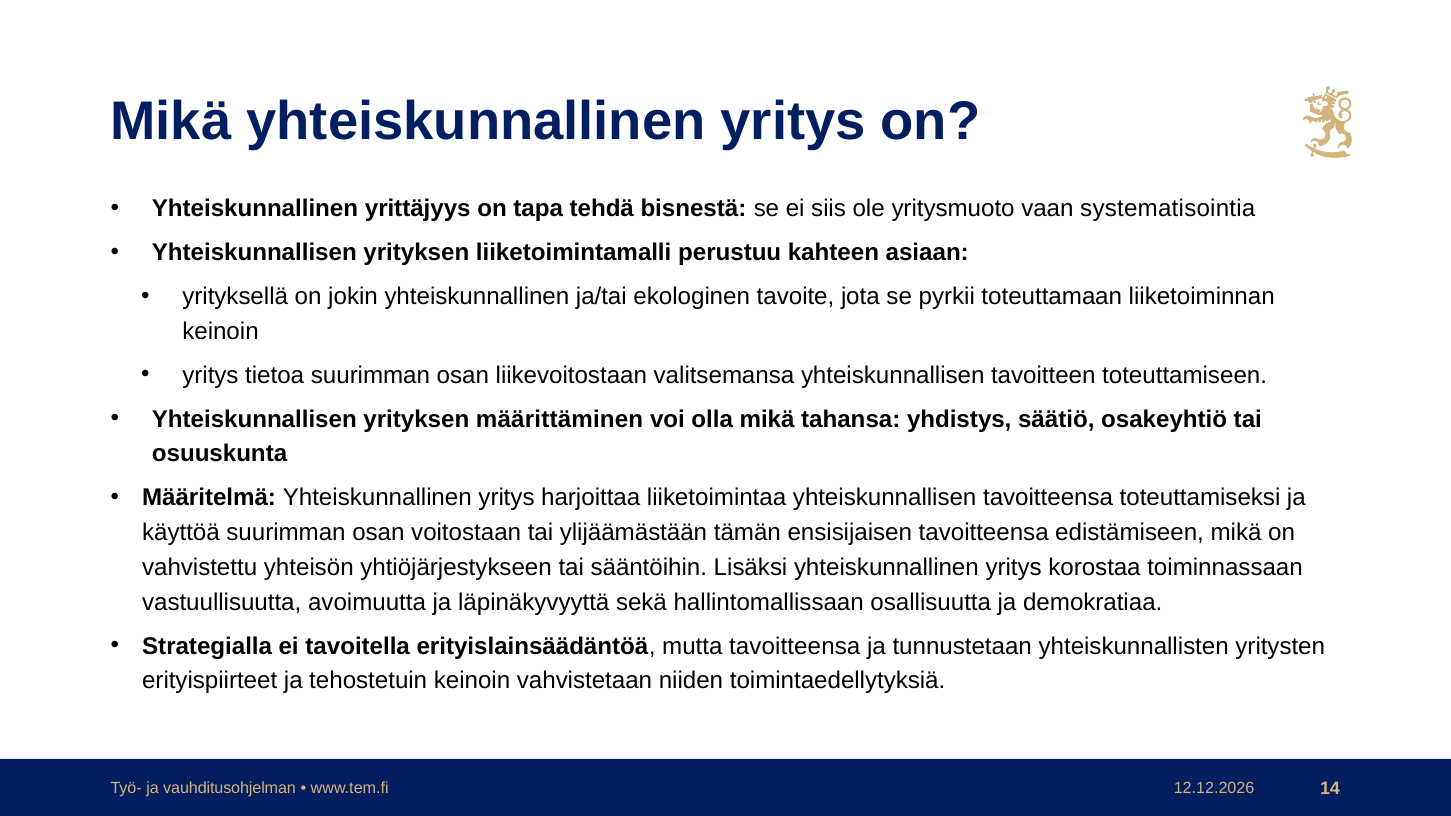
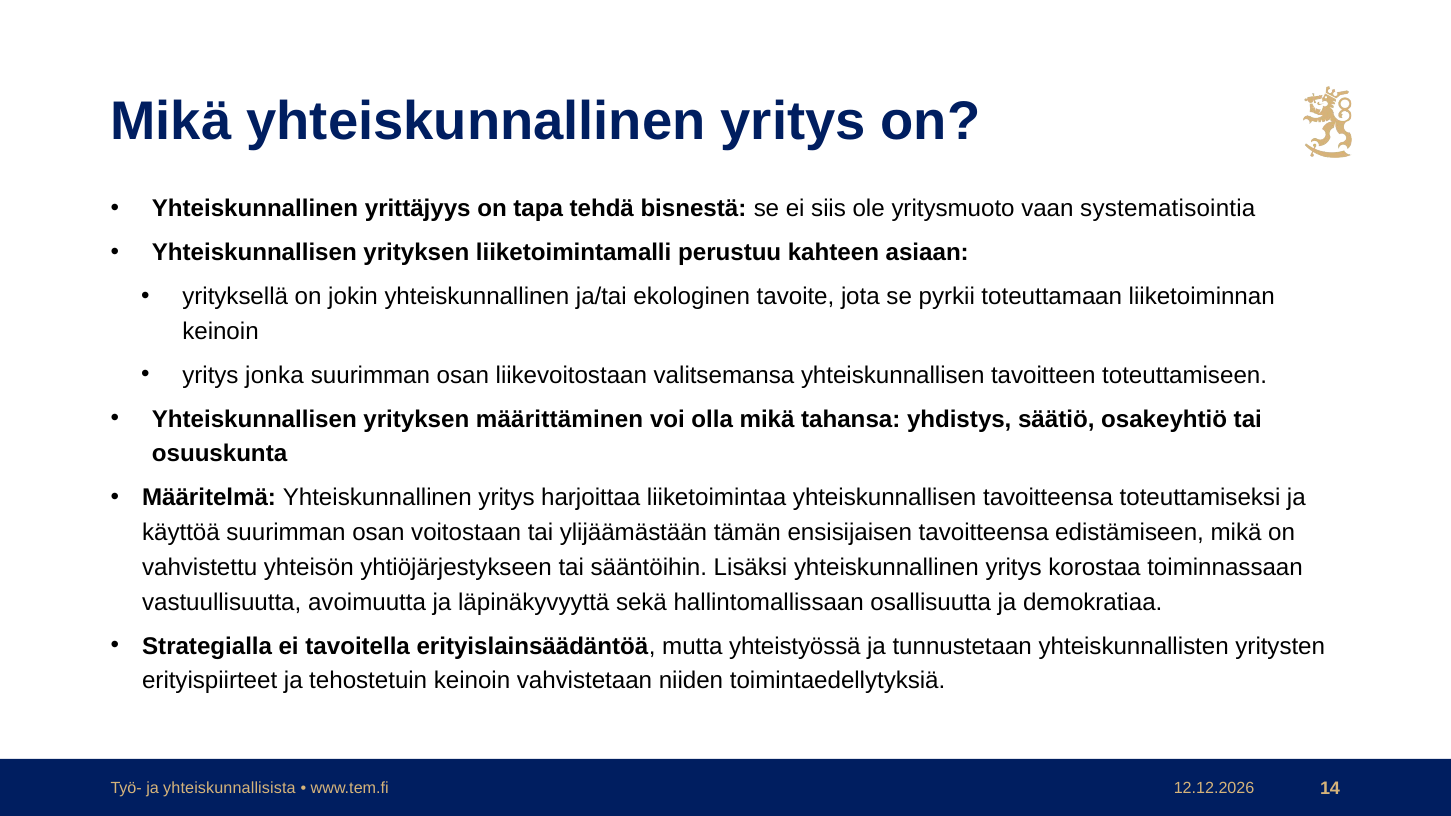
tietoa: tietoa -> jonka
mutta tavoitteensa: tavoitteensa -> yhteistyössä
vauhditusohjelman: vauhditusohjelman -> yhteiskunnallisista
